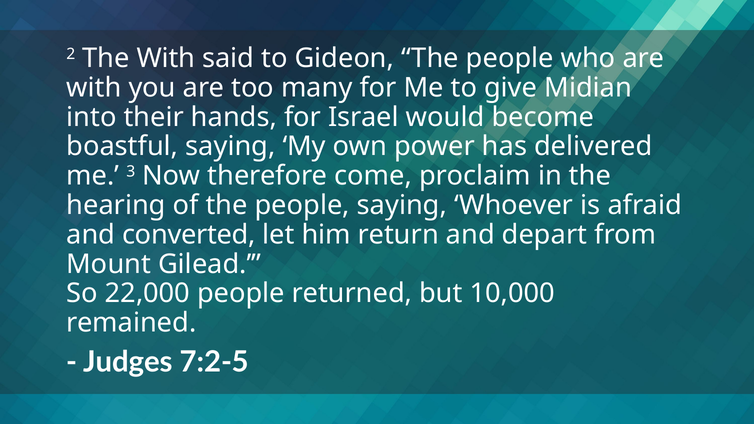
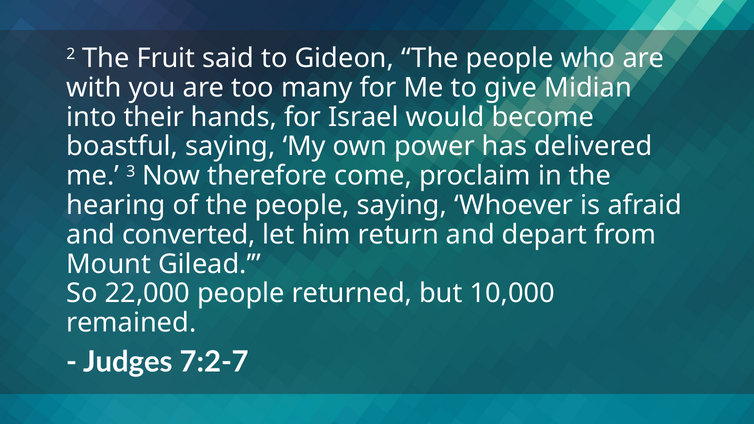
The With: With -> Fruit
7:2-5: 7:2-5 -> 7:2-7
